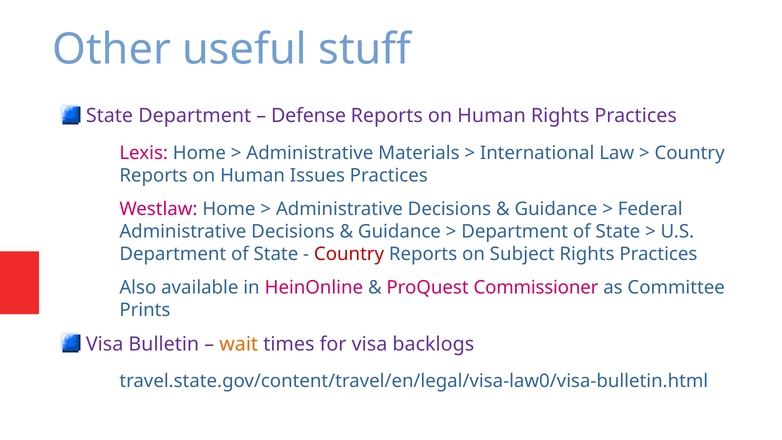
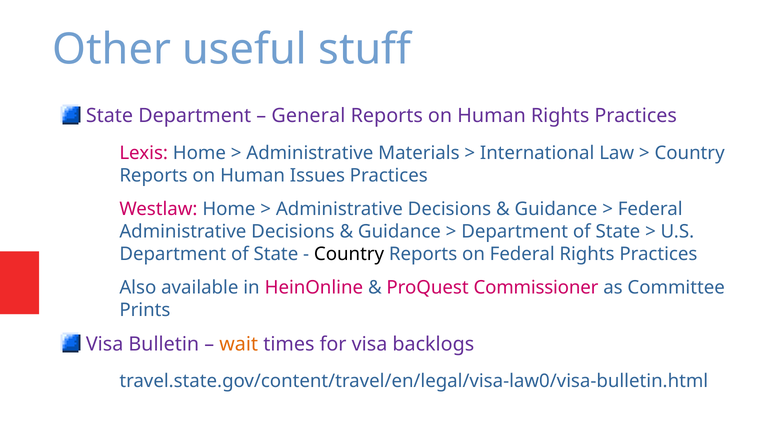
Defense: Defense -> General
Country at (349, 254) colour: red -> black
on Subject: Subject -> Federal
